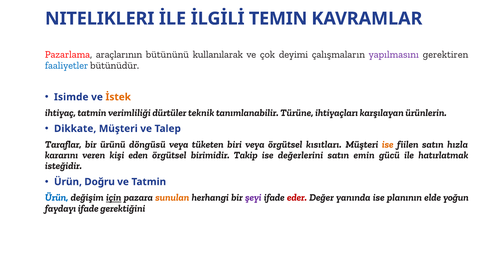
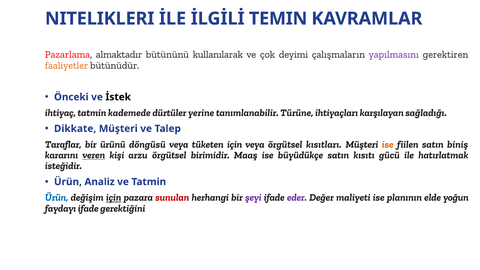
araçlarının: araçlarının -> almaktadır
faaliyetler colour: blue -> orange
Isimde: Isimde -> Önceki
İstek colour: orange -> black
verimliliği: verimliliği -> kademede
teknik: teknik -> yerine
ürünlerin: ürünlerin -> sağladığı
tüketen biri: biri -> için
hızla: hızla -> biniş
veren underline: none -> present
eden: eden -> arzu
Takip: Takip -> Maaş
değerlerini: değerlerini -> büyüdükçe
emin: emin -> kısıtı
Doğru: Doğru -> Analiz
sunulan colour: orange -> red
eder colour: red -> purple
yanında: yanında -> maliyeti
